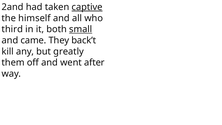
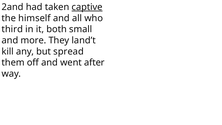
small underline: present -> none
came: came -> more
back’t: back’t -> land’t
greatly: greatly -> spread
